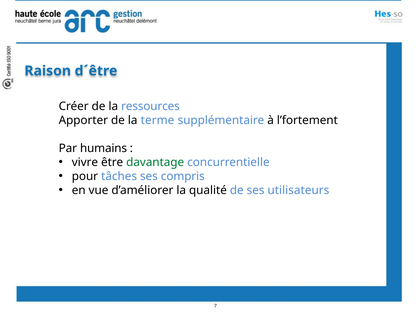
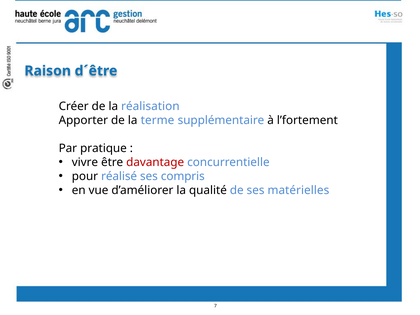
ressources: ressources -> réalisation
humains: humains -> pratique
davantage colour: green -> red
tâches: tâches -> réalisé
utilisateurs: utilisateurs -> matérielles
